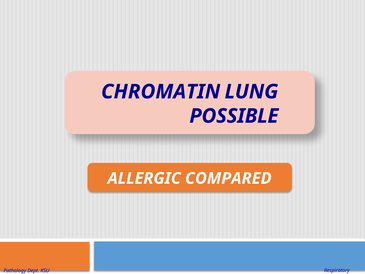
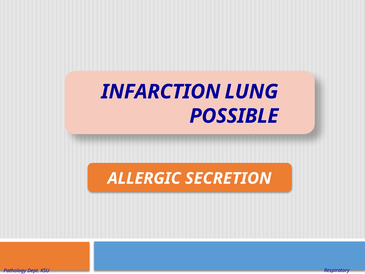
CHROMATIN: CHROMATIN -> INFARCTION
COMPARED: COMPARED -> SECRETION
